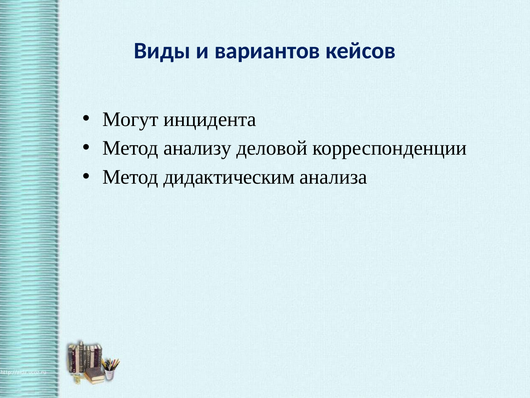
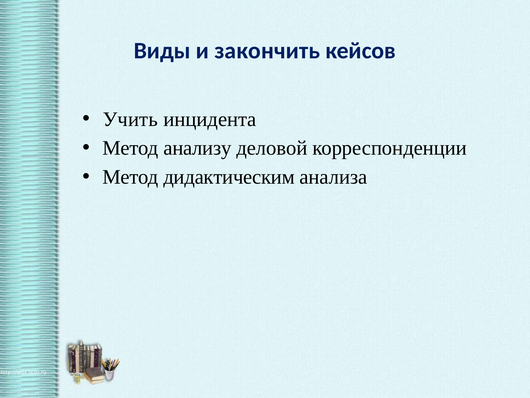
вариантов: вариантов -> закончить
Могут: Могут -> Учить
